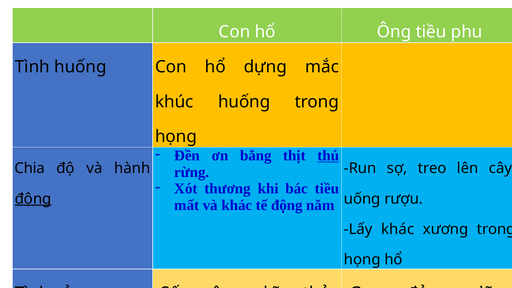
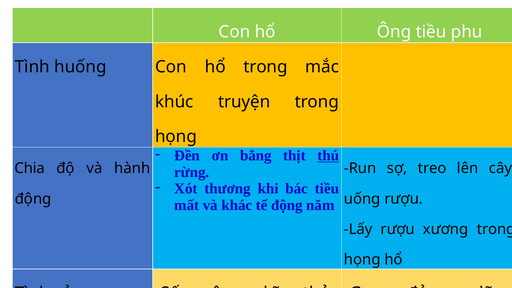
hổ dựng: dựng -> trong
khúc huống: huống -> truyện
động at (33, 199) underline: present -> none
Lấy khác: khác -> rượu
